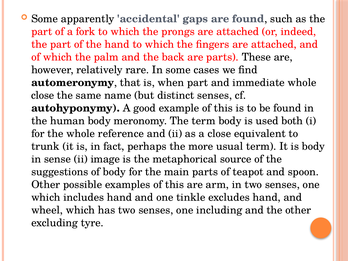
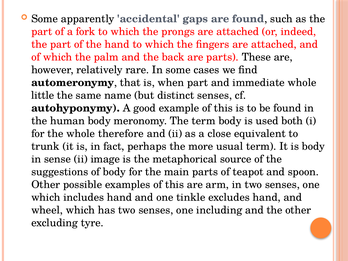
close at (43, 95): close -> little
reference: reference -> therefore
